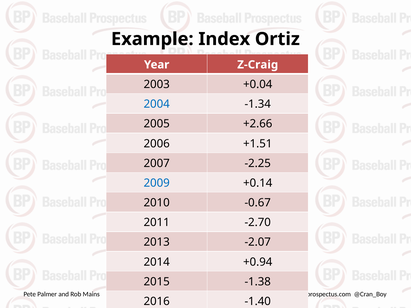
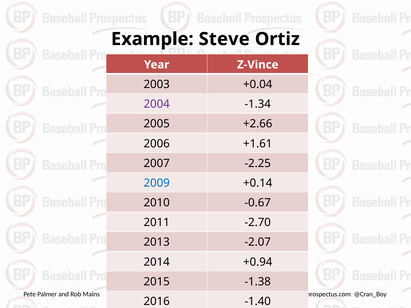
Index: Index -> Steve
Z-Craig: Z-Craig -> Z-Vince
2004 colour: blue -> purple
+1.51: +1.51 -> +1.61
